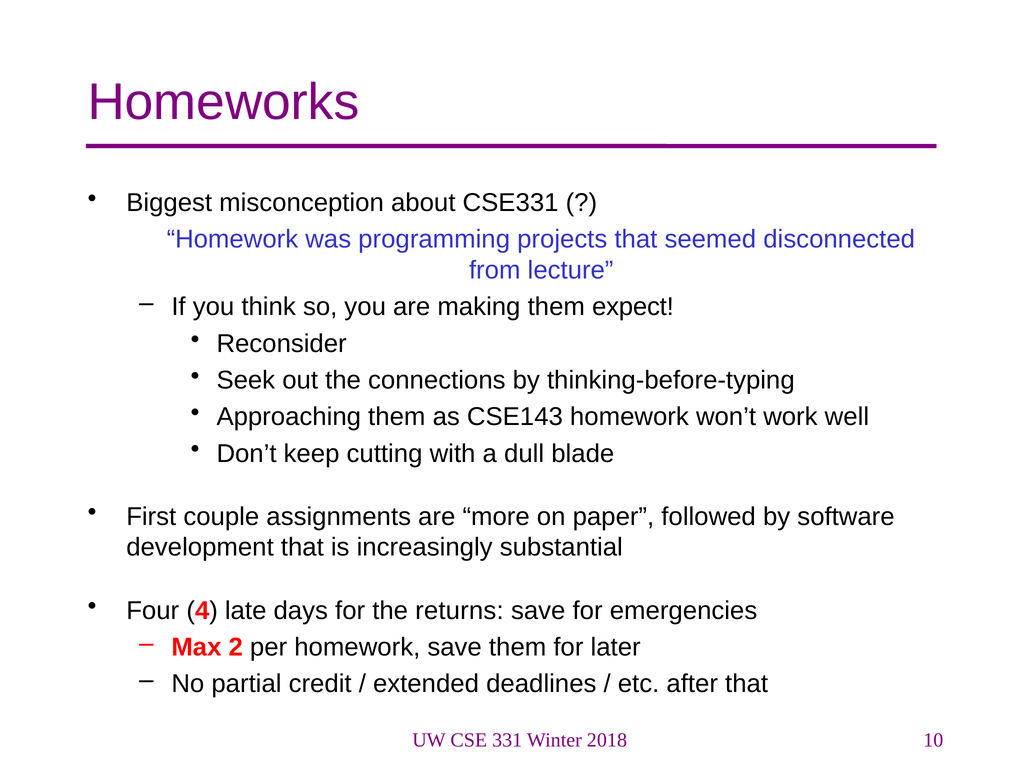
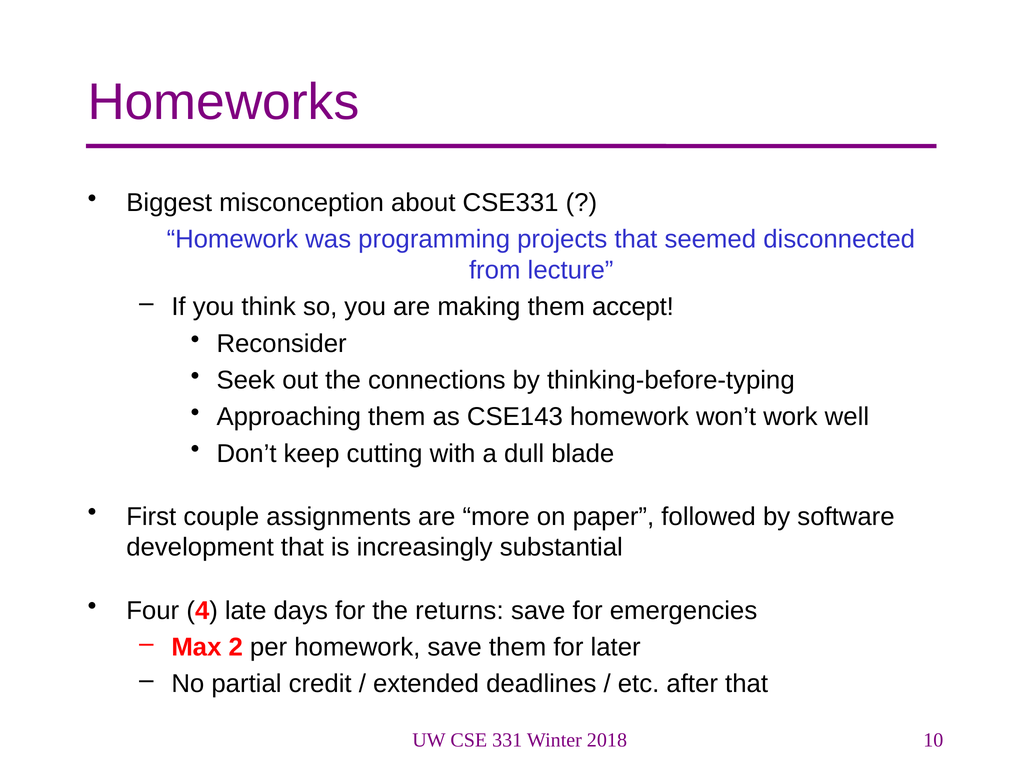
expect: expect -> accept
